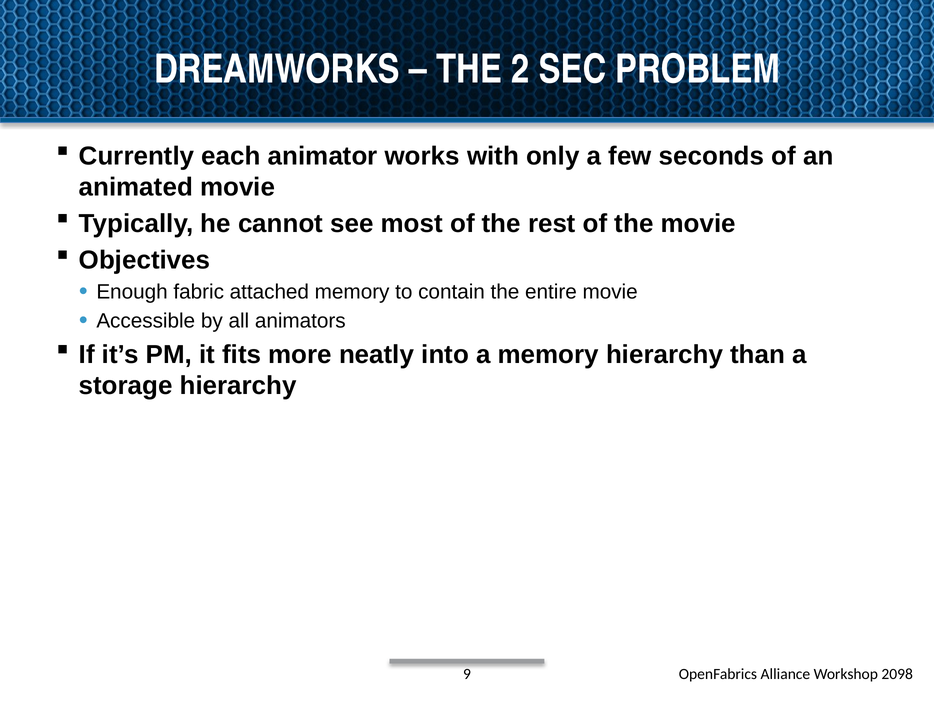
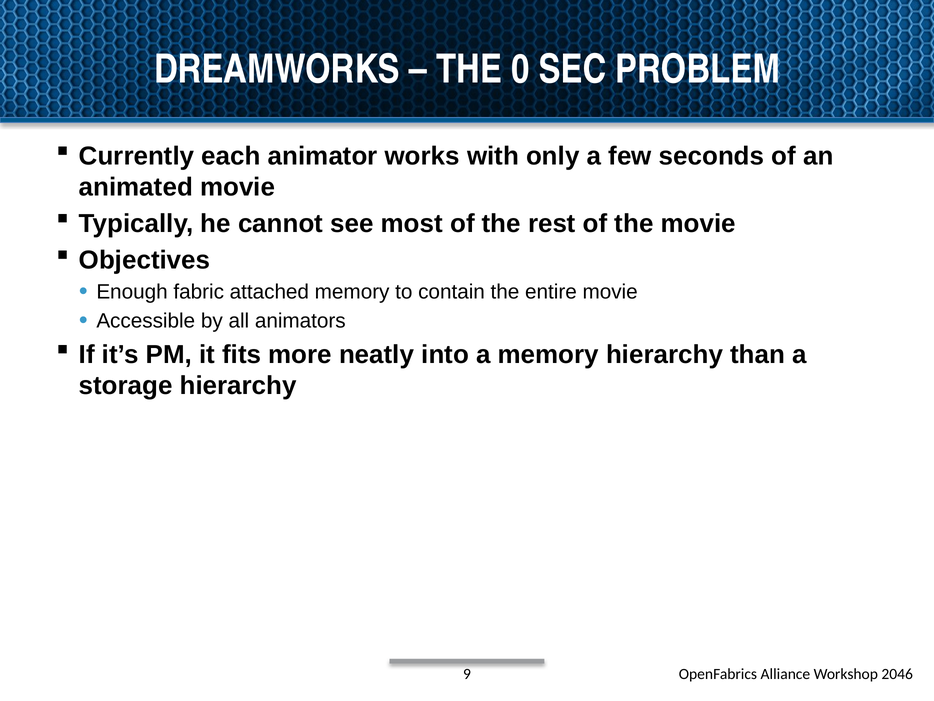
2: 2 -> 0
2098: 2098 -> 2046
